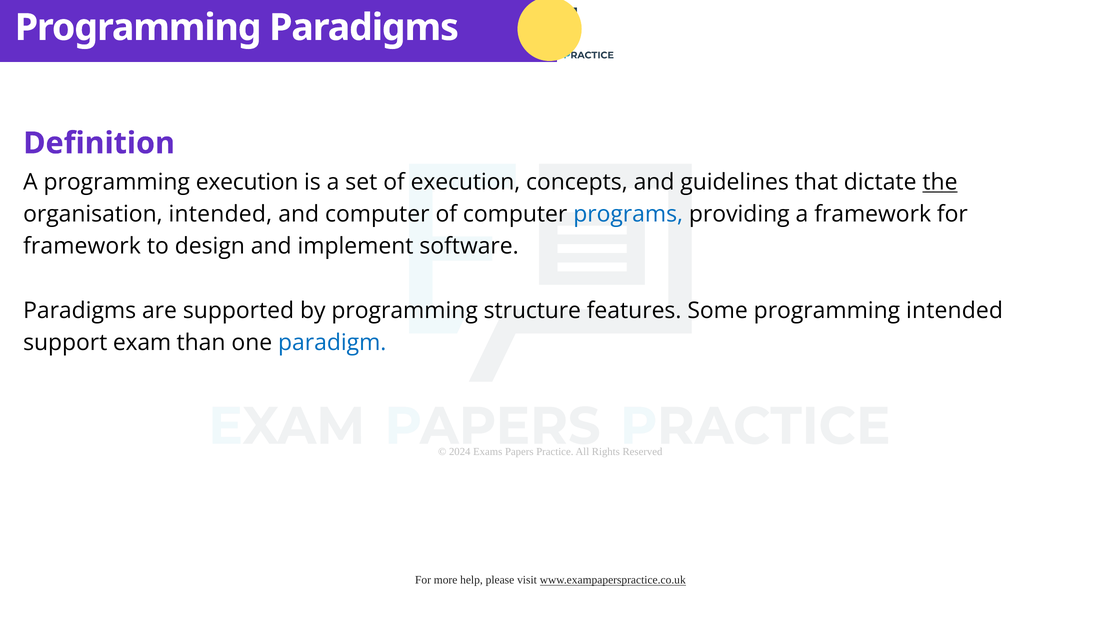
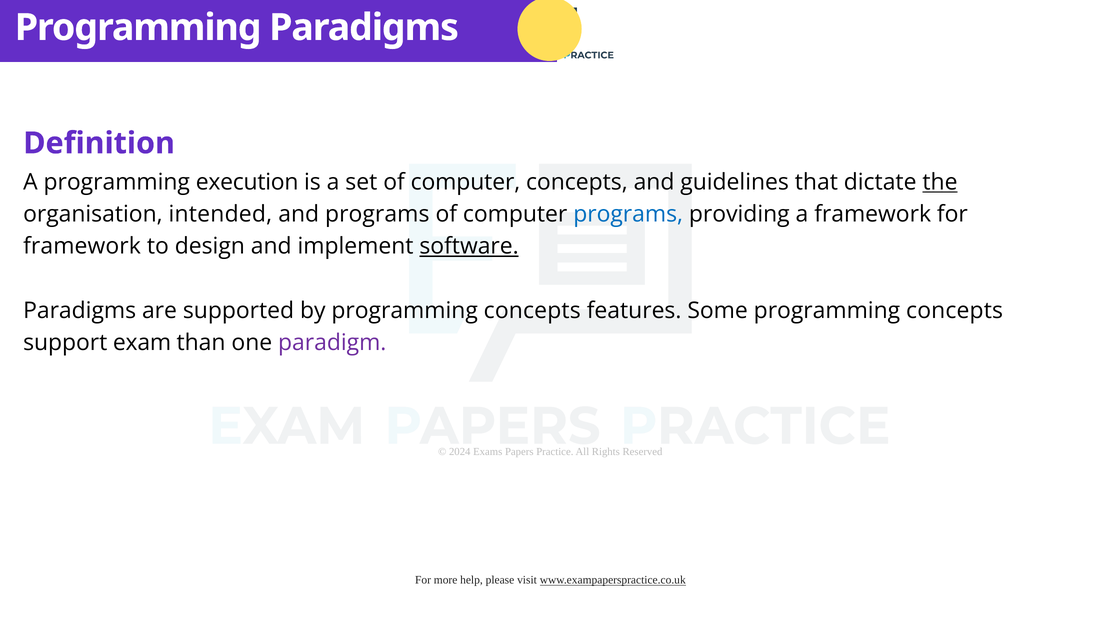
set of execution: execution -> computer
and computer: computer -> programs
software underline: none -> present
by programming structure: structure -> concepts
Some programming intended: intended -> concepts
paradigm colour: blue -> purple
